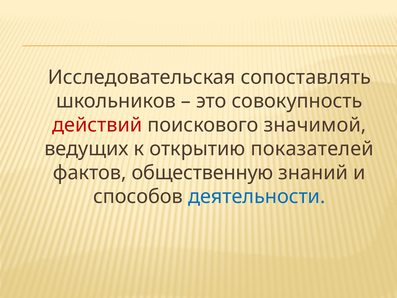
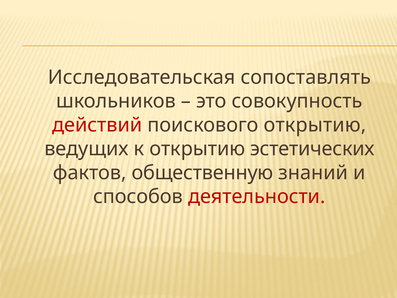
поискового значимой: значимой -> открытию
показателей: показателей -> эстетических
деятельности colour: blue -> red
